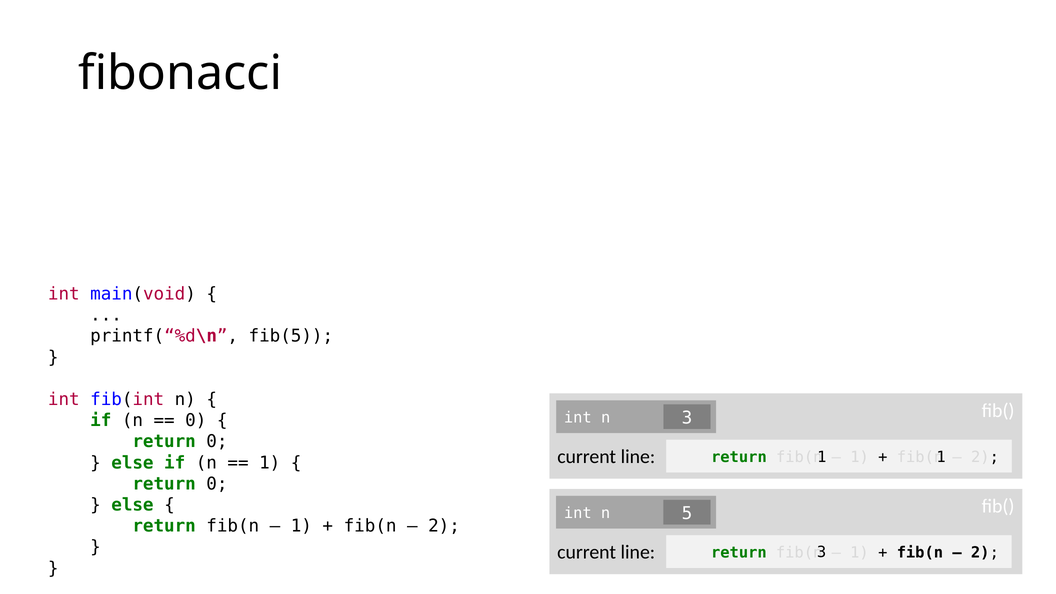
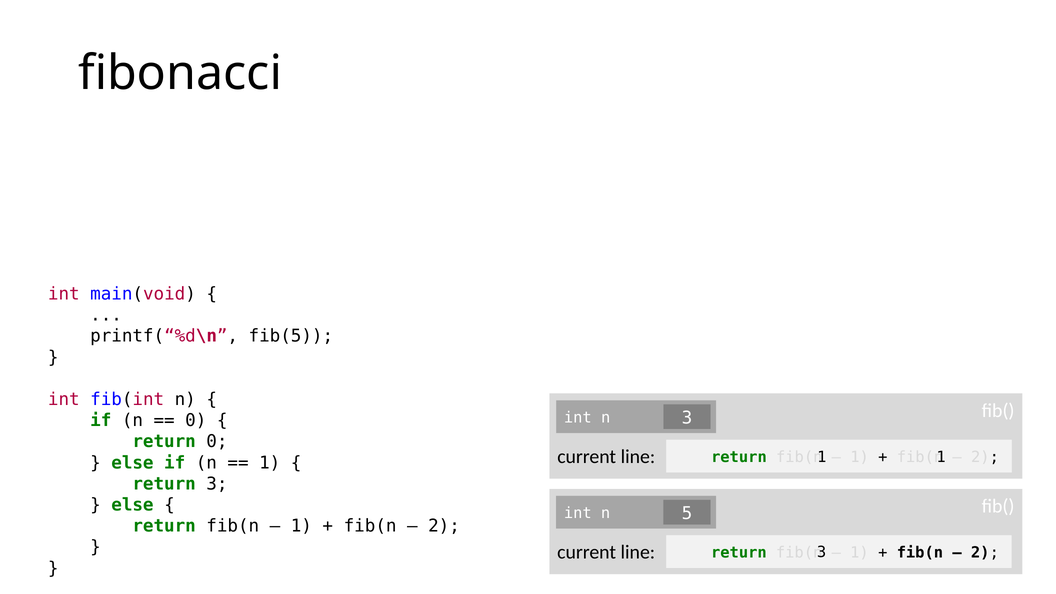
0 at (217, 484): 0 -> 3
